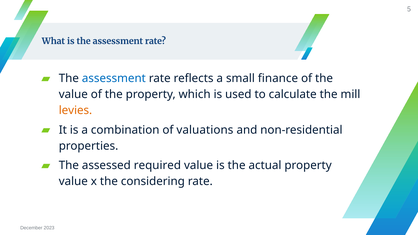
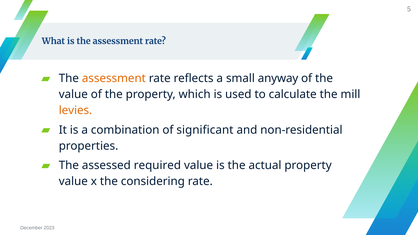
assessment at (114, 79) colour: blue -> orange
finance: finance -> anyway
valuations: valuations -> significant
